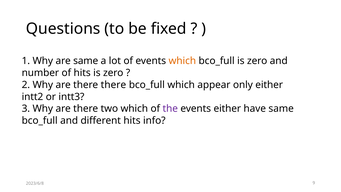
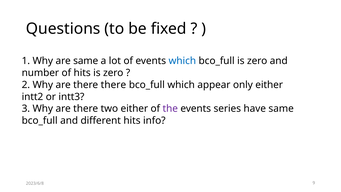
which at (182, 61) colour: orange -> blue
two which: which -> either
events either: either -> series
